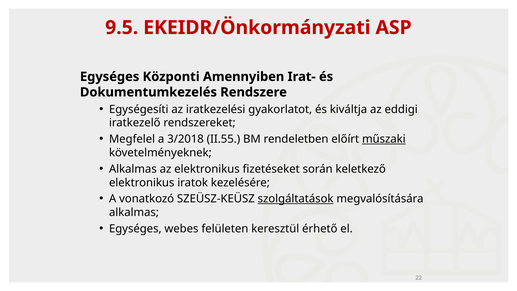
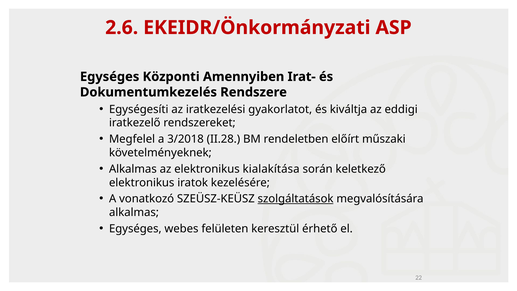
9.5: 9.5 -> 2.6
II.55: II.55 -> II.28
műszaki underline: present -> none
fizetéseket: fizetéseket -> kialakítása
